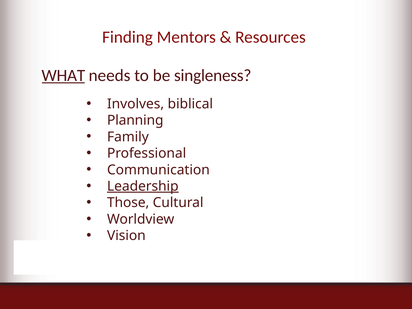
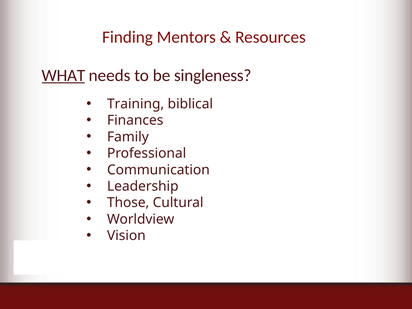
Involves: Involves -> Training
Planning: Planning -> Finances
Leadership underline: present -> none
